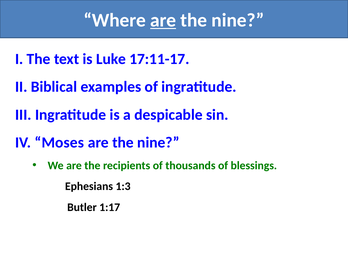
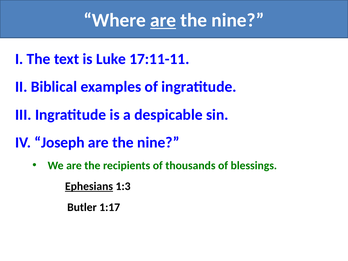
17:11-17: 17:11-17 -> 17:11-11
Moses: Moses -> Joseph
Ephesians underline: none -> present
